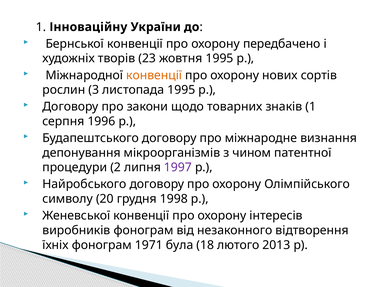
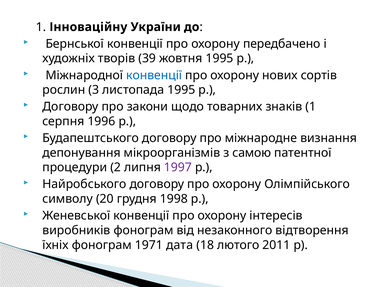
23: 23 -> 39
конвенції at (154, 75) colour: orange -> blue
чином: чином -> самою
була: була -> дата
2013: 2013 -> 2011
